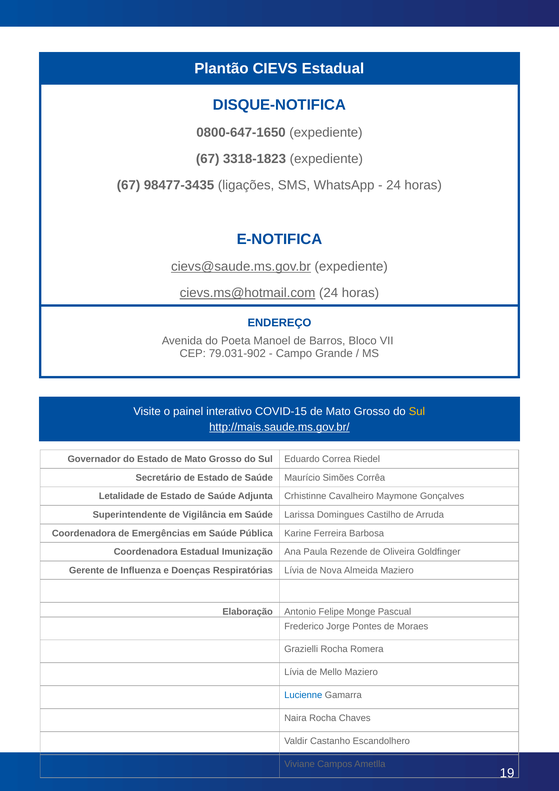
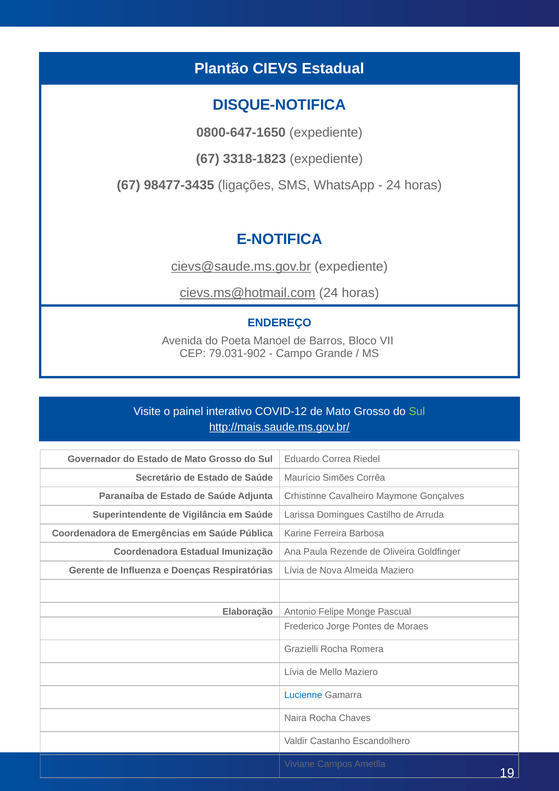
COVID-15: COVID-15 -> COVID-12
Sul at (417, 411) colour: yellow -> light green
Letalidade: Letalidade -> Paranaíba
